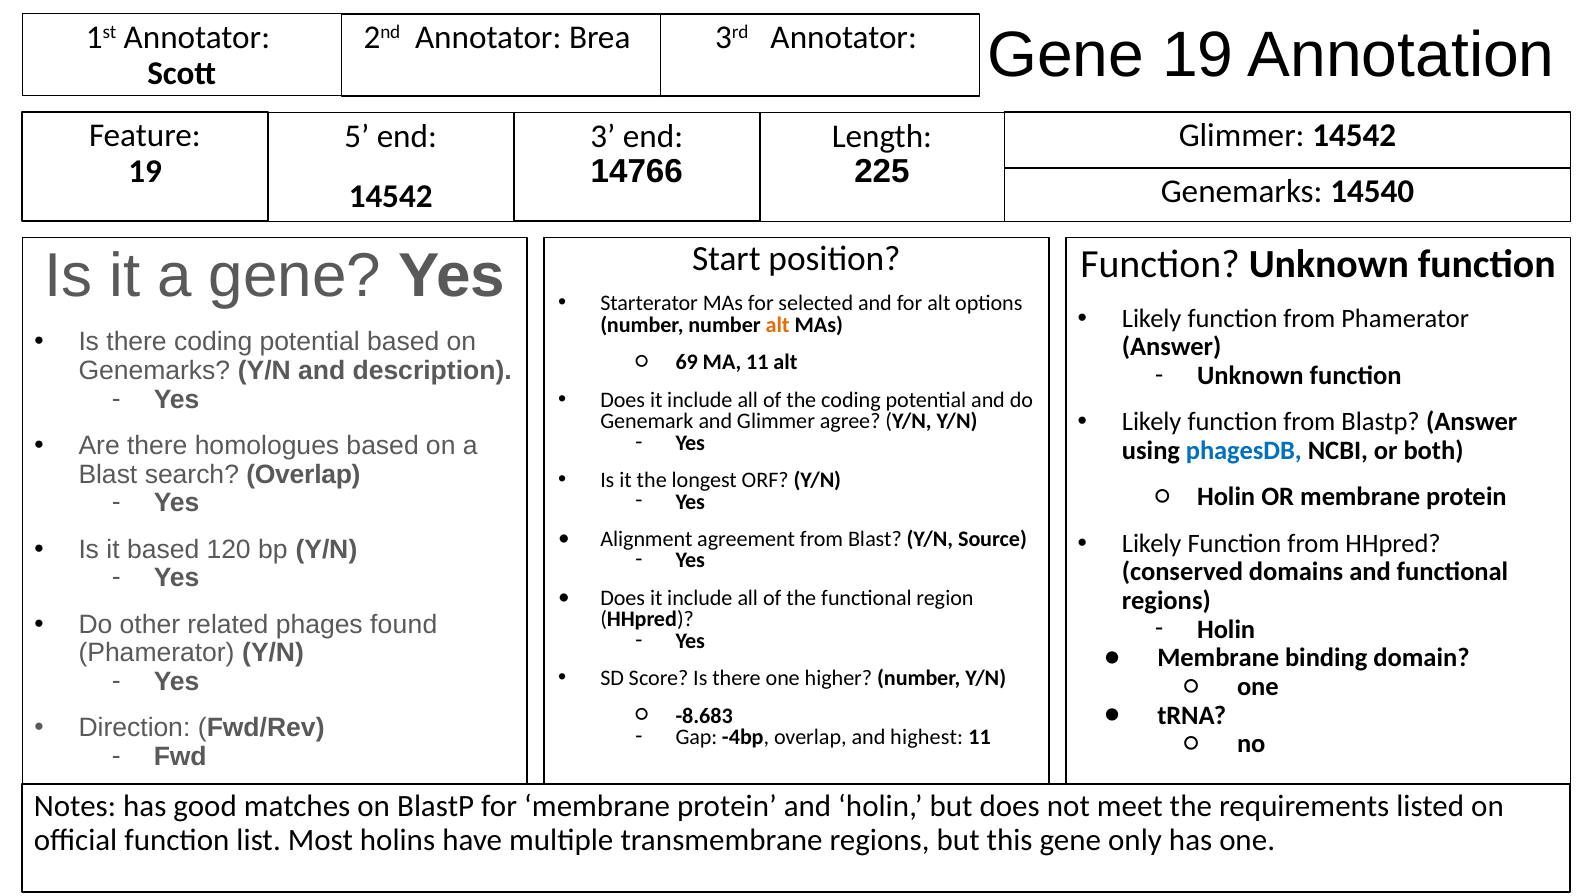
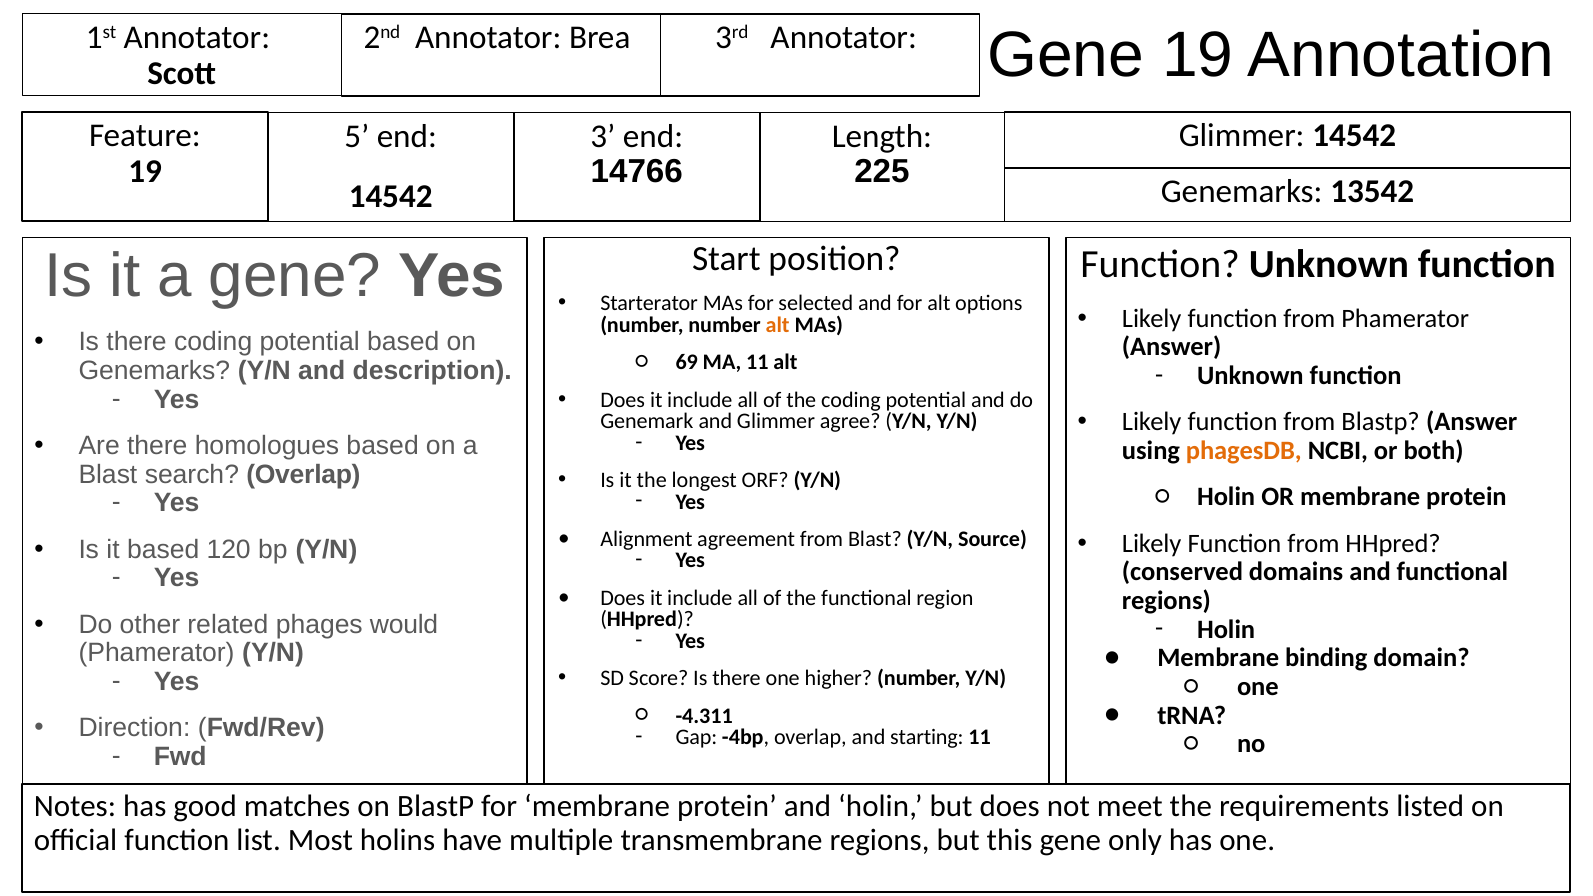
14540: 14540 -> 13542
phagesDB colour: blue -> orange
found: found -> would
-8.683: -8.683 -> -4.311
highest: highest -> starting
